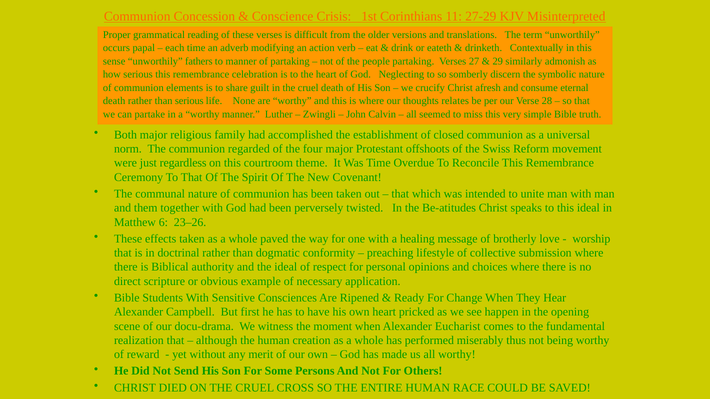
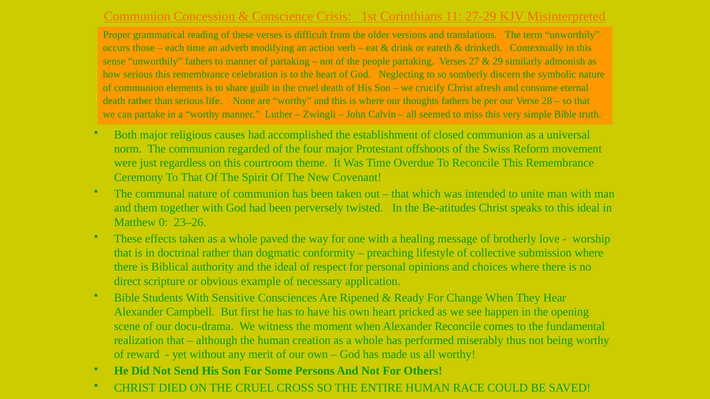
papal: papal -> those
thoughts relates: relates -> fathers
family: family -> causes
6: 6 -> 0
Alexander Eucharist: Eucharist -> Reconcile
